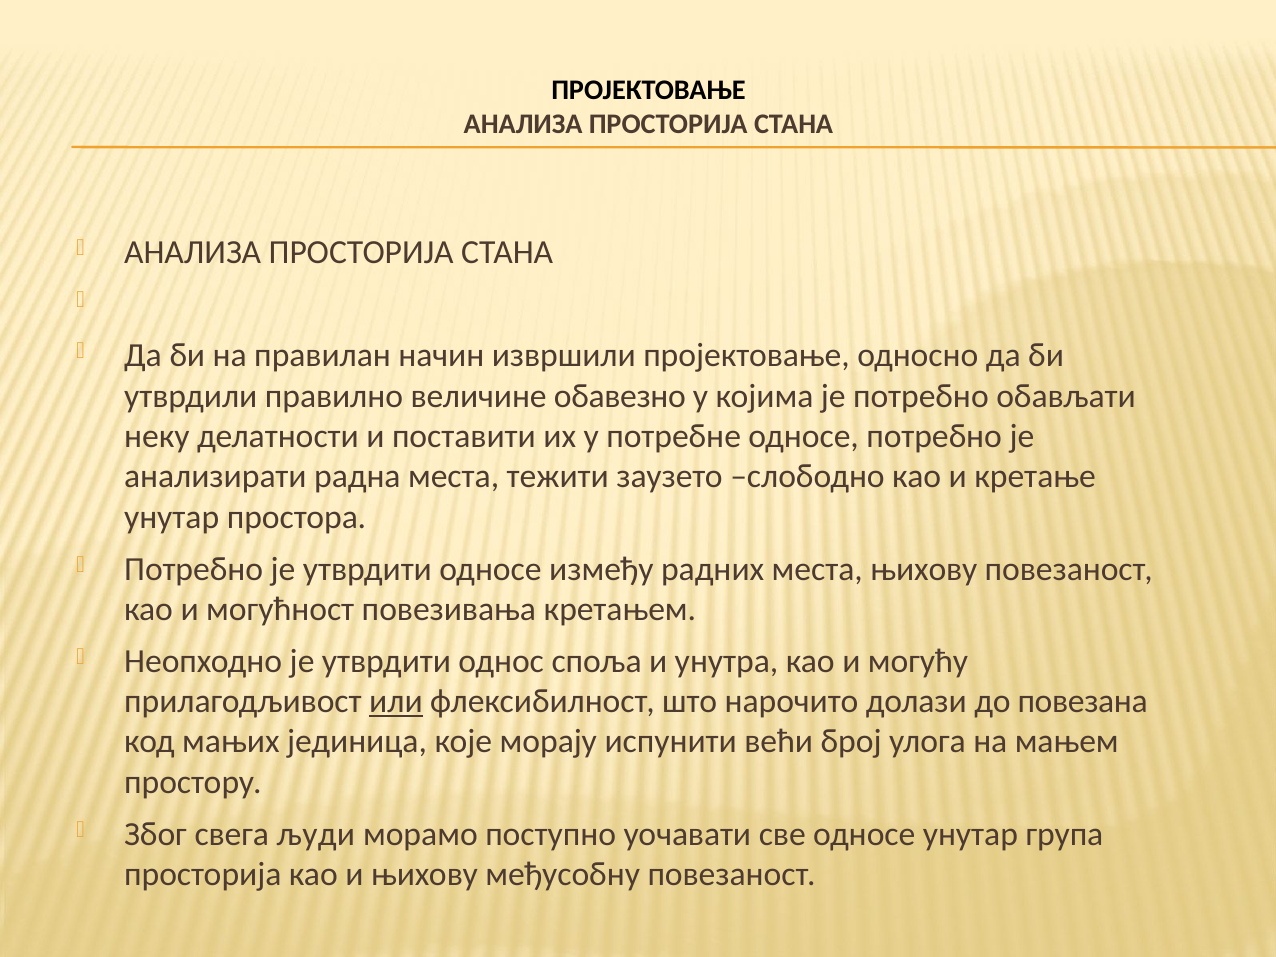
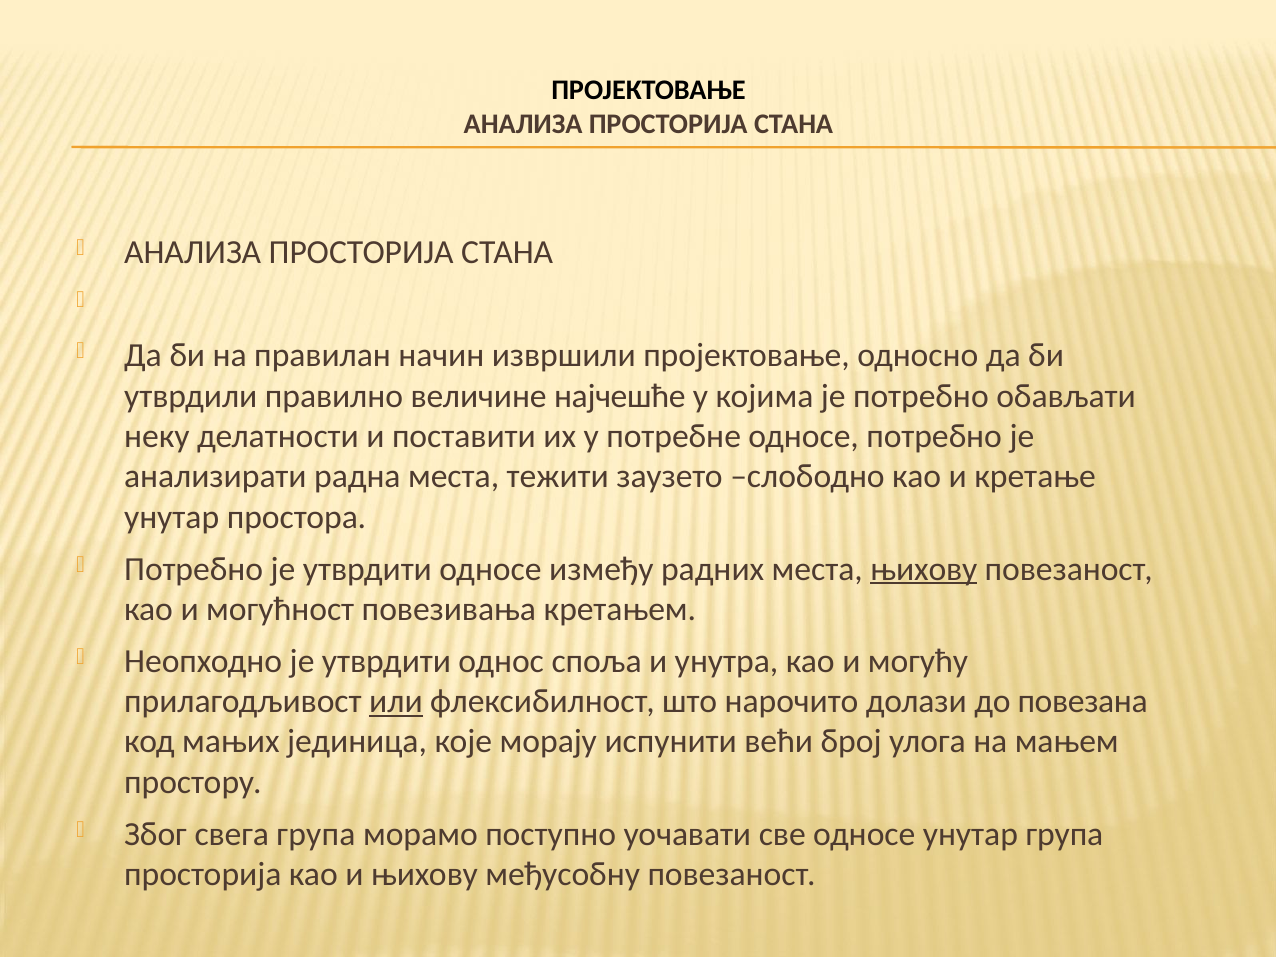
обавезно: обавезно -> најчешће
њихову at (924, 569) underline: none -> present
свега људи: људи -> група
